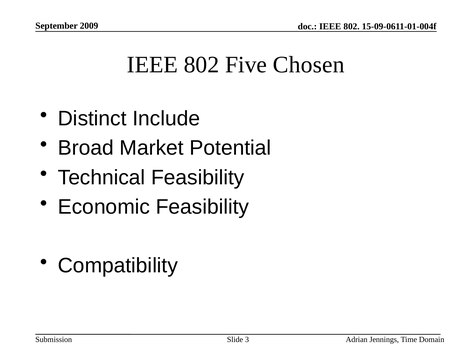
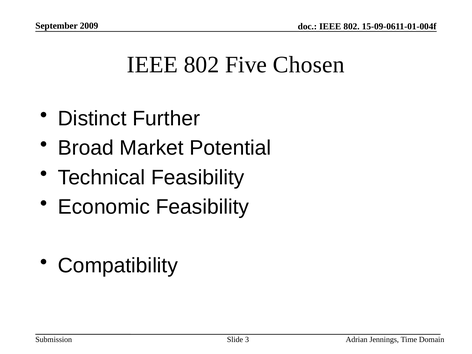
Include: Include -> Further
